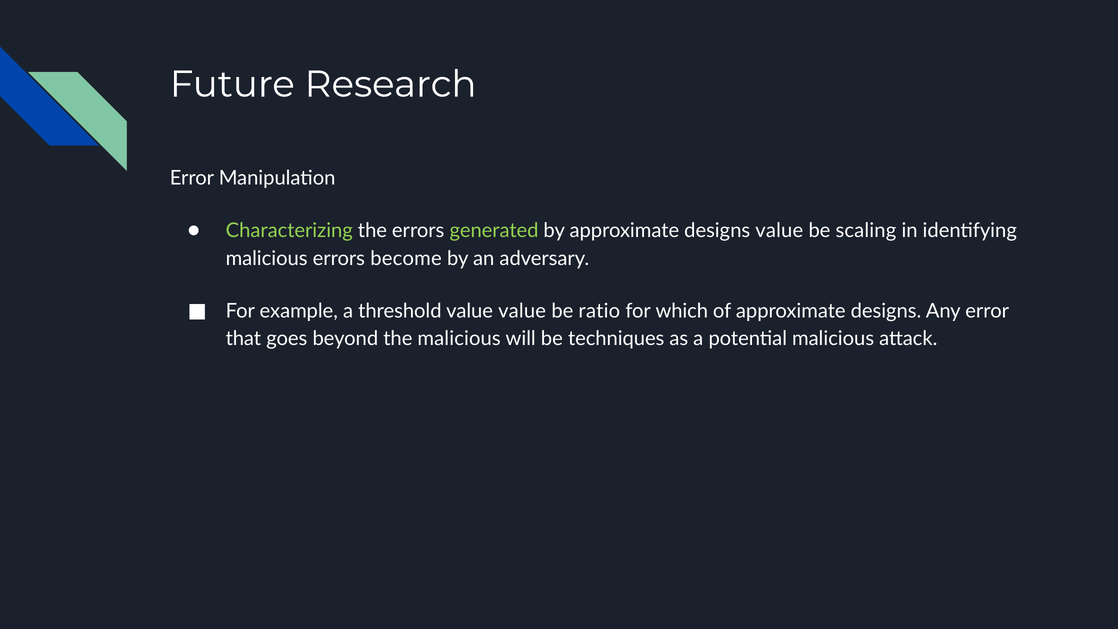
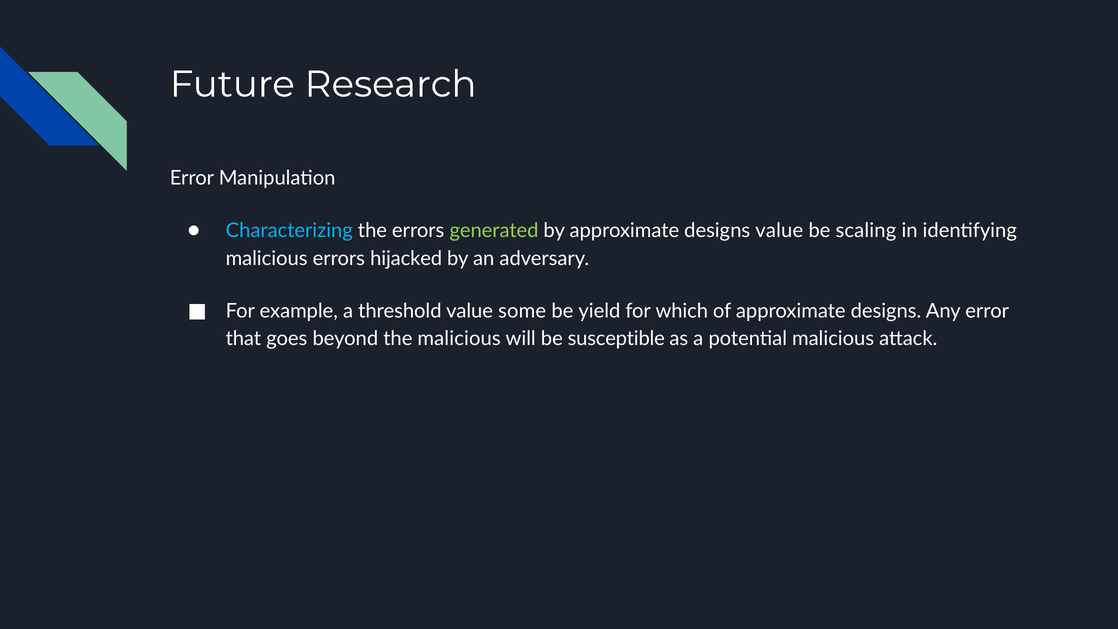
Characterizing colour: light green -> light blue
become: become -> hijacked
value value: value -> some
ratio: ratio -> yield
techniques: techniques -> susceptible
